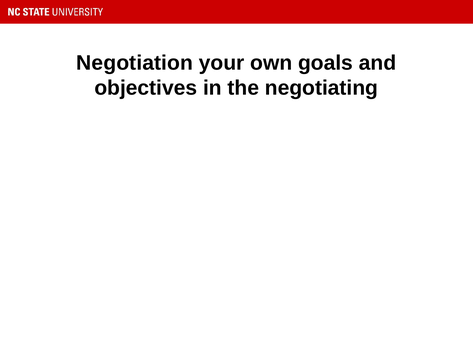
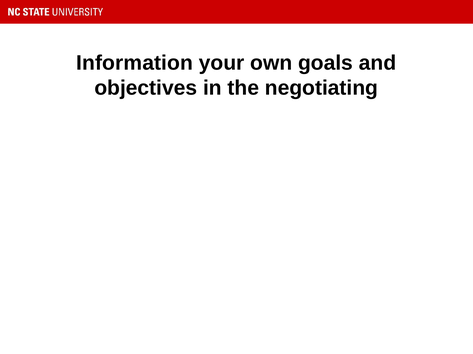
Negotiation: Negotiation -> Information
